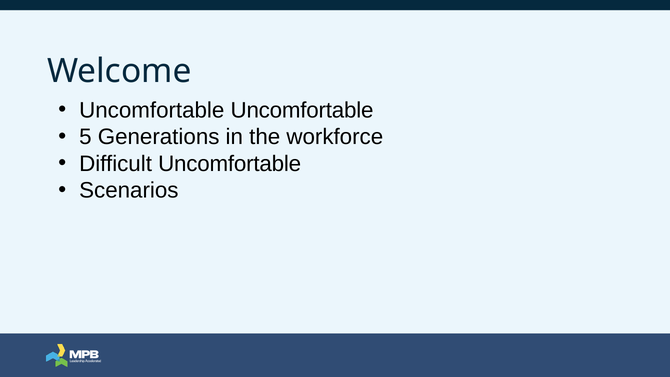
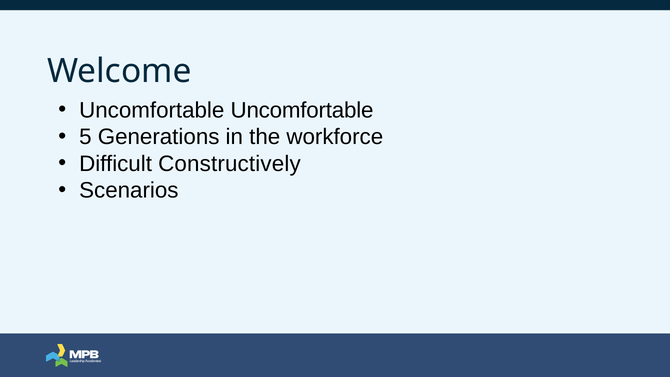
Difficult Uncomfortable: Uncomfortable -> Constructively
